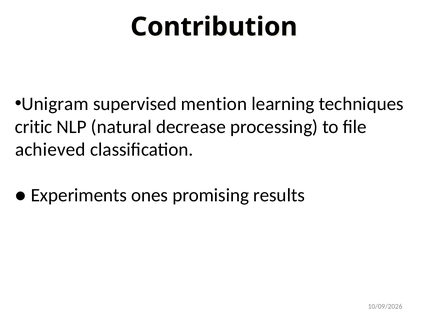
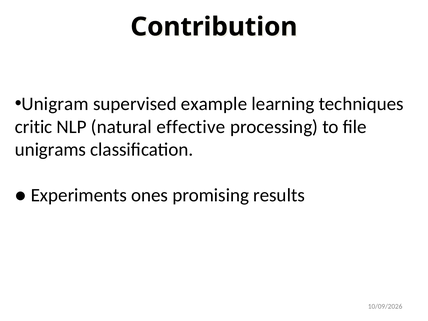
mention: mention -> example
decrease: decrease -> effective
achieved: achieved -> unigrams
